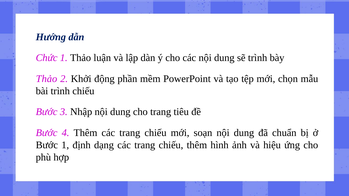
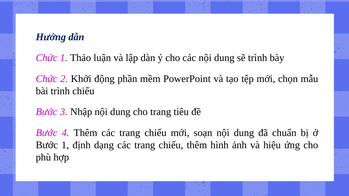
Thảo at (47, 79): Thảo -> Chức
